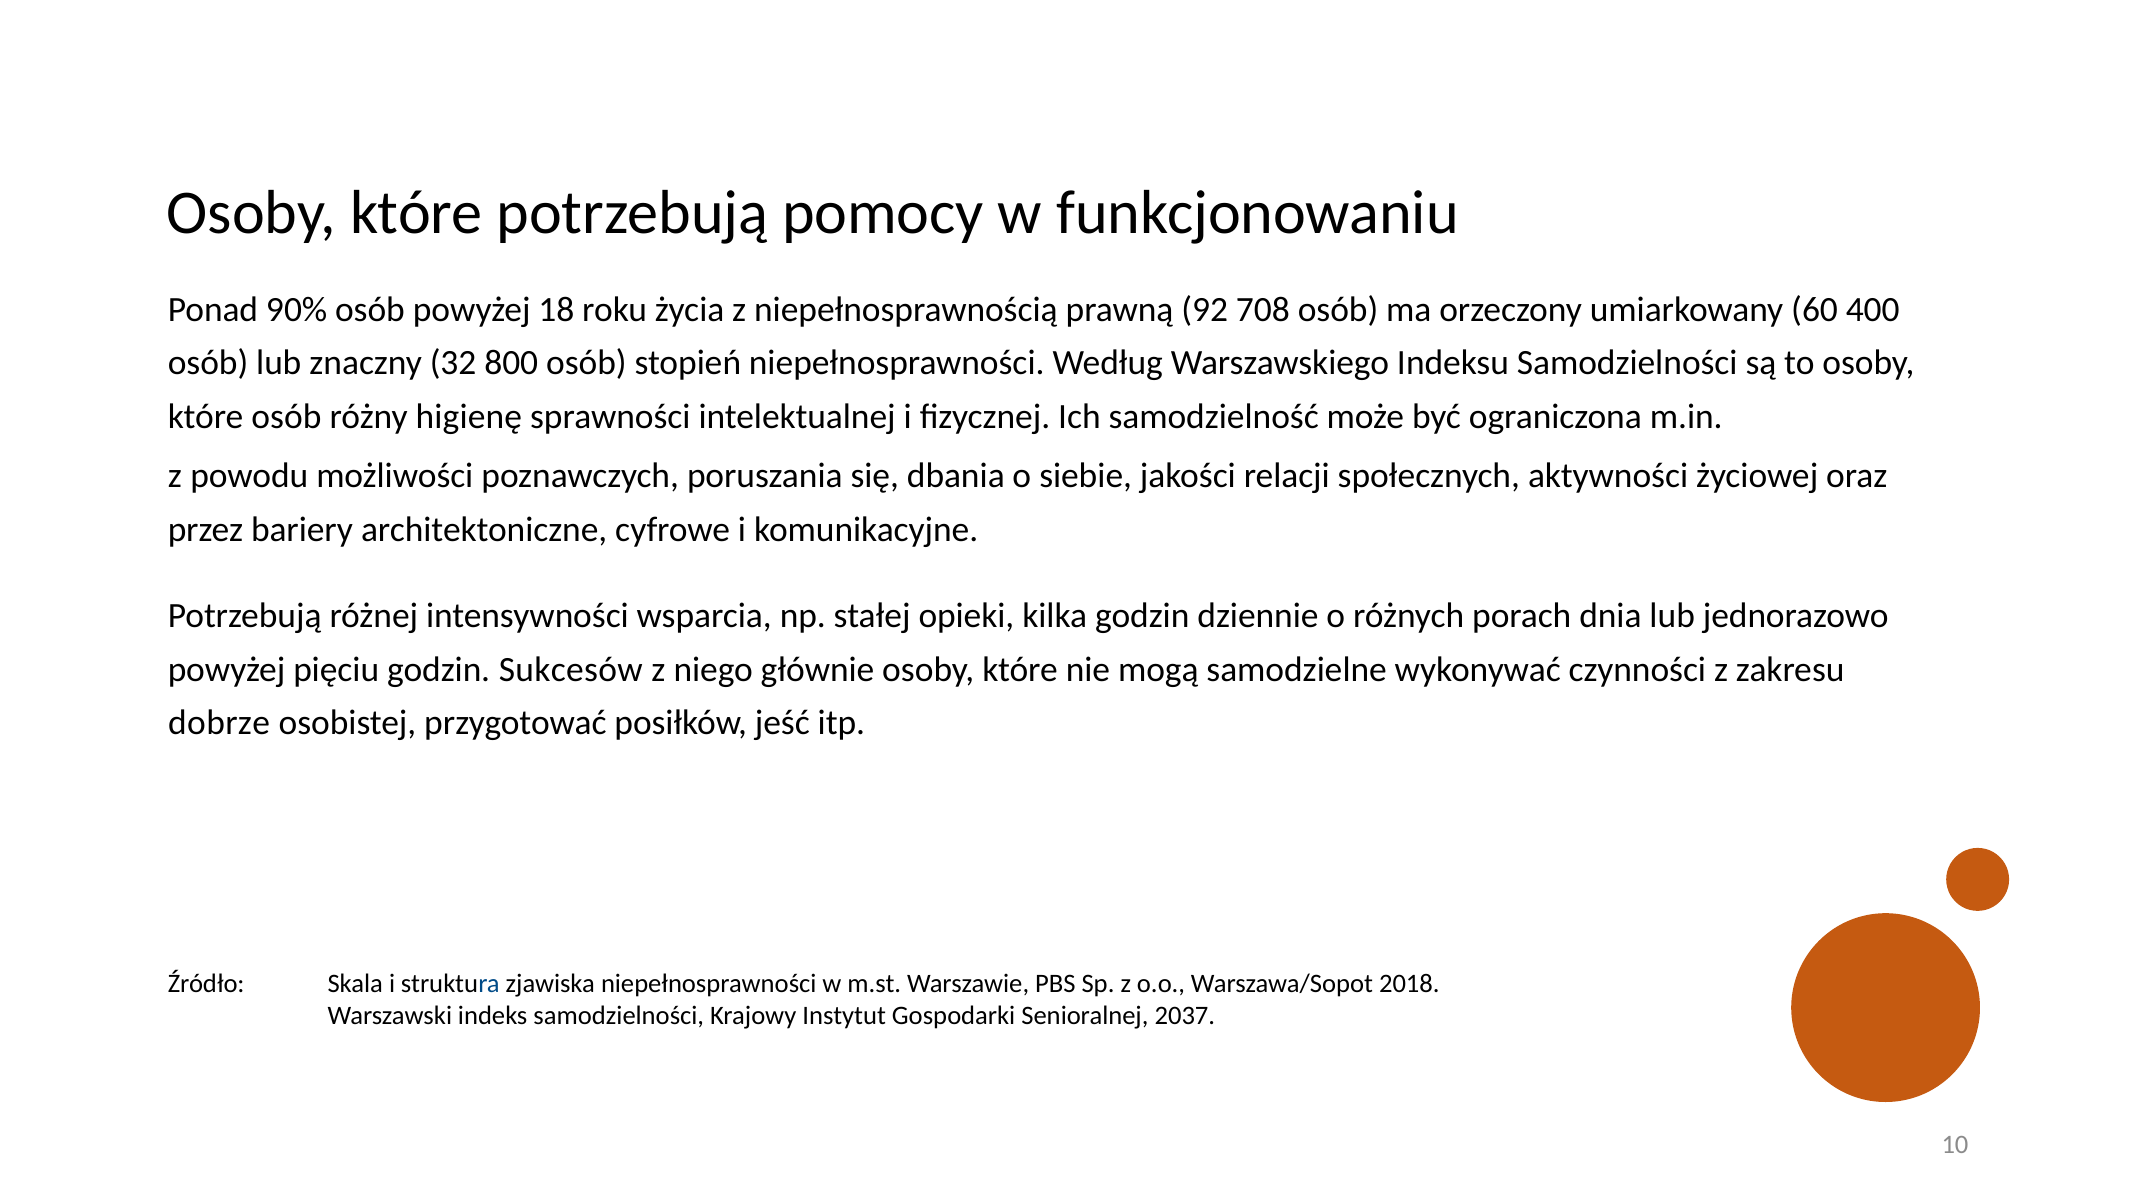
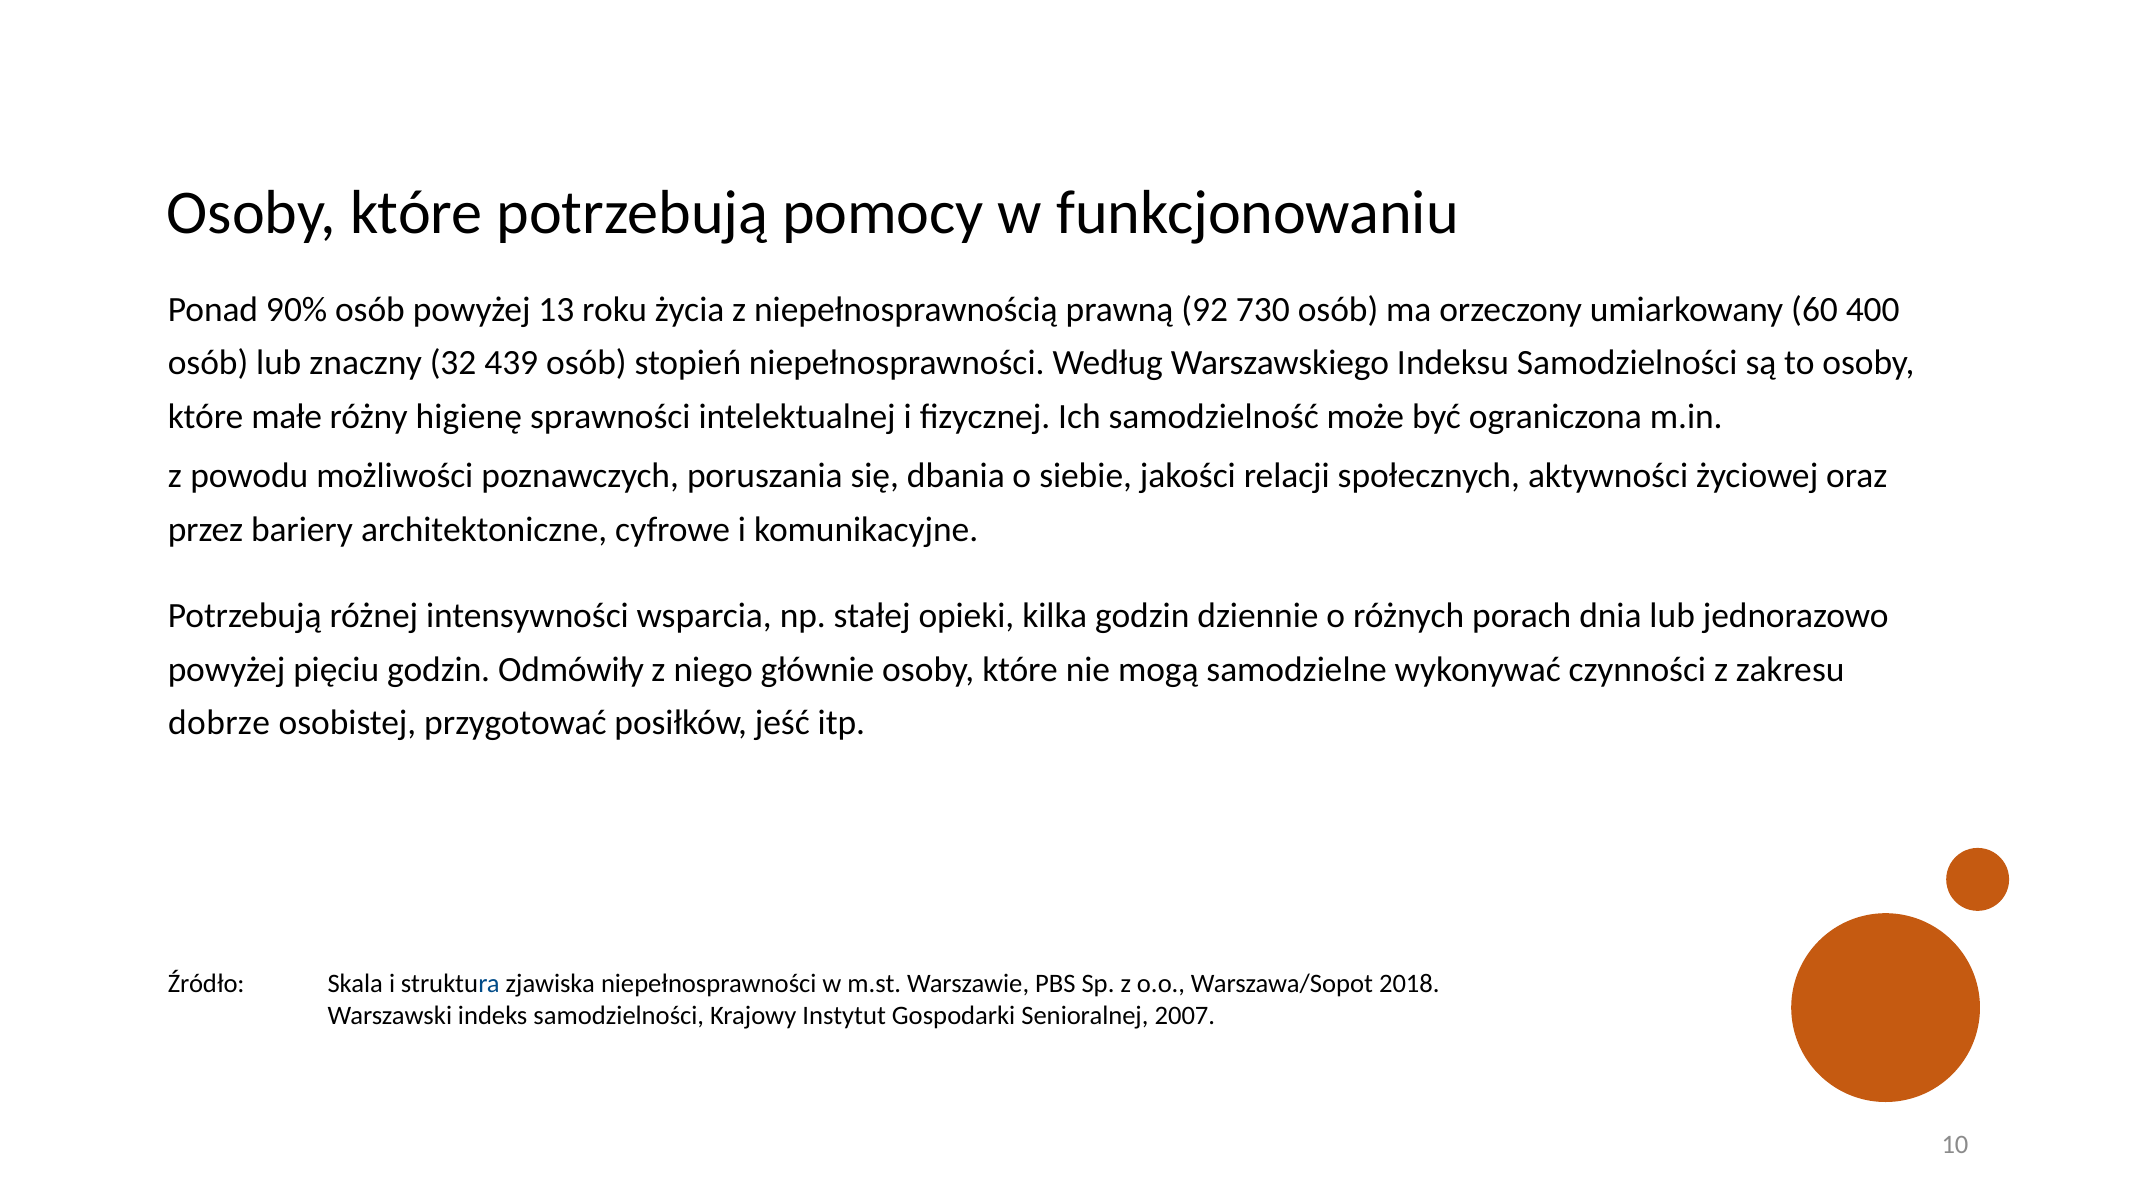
18: 18 -> 13
708: 708 -> 730
800: 800 -> 439
które osób: osób -> małe
Sukcesów: Sukcesów -> Odmówiły
2037: 2037 -> 2007
